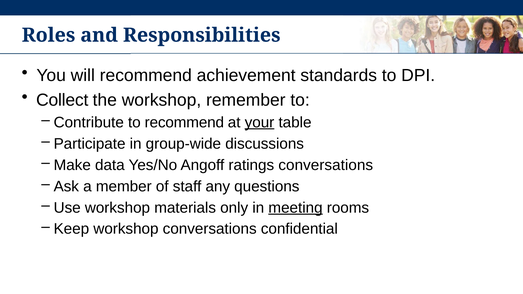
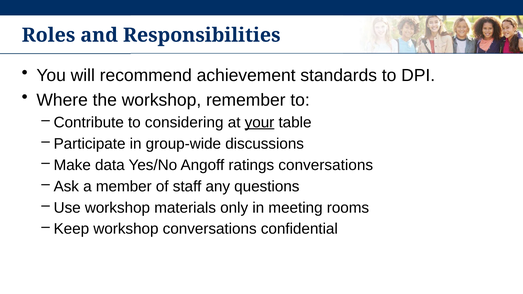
Collect: Collect -> Where
to recommend: recommend -> considering
meeting underline: present -> none
